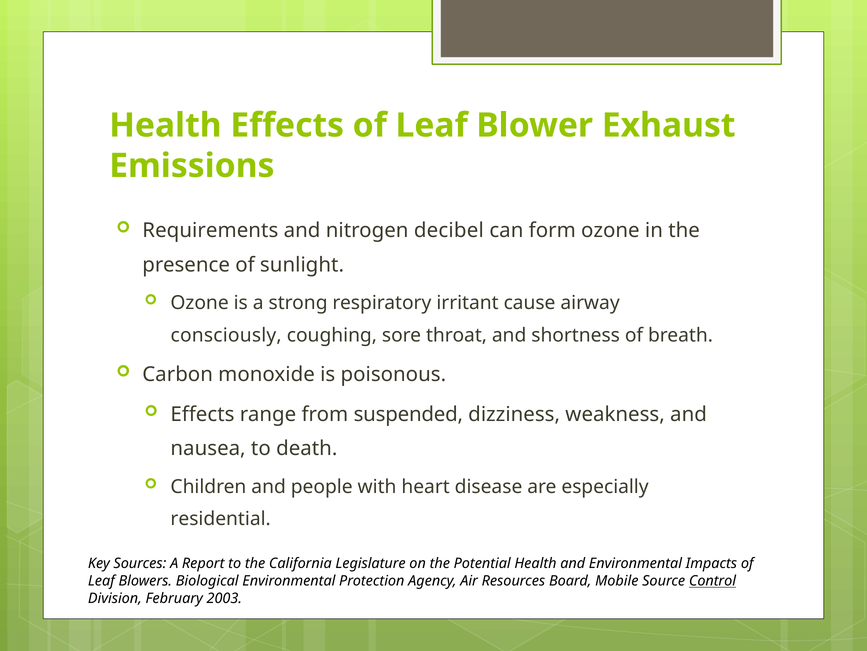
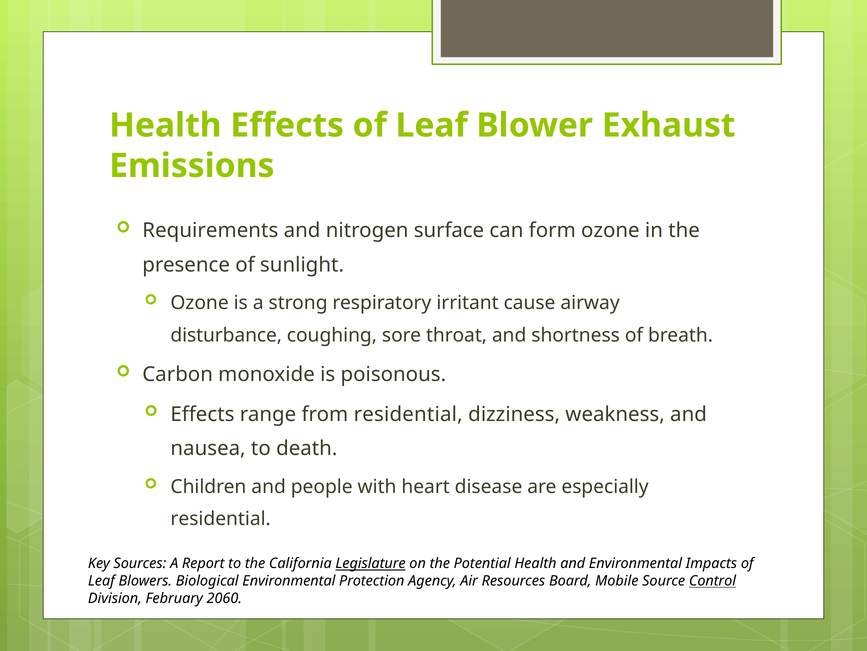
decibel: decibel -> surface
consciously: consciously -> disturbance
from suspended: suspended -> residential
Legislature underline: none -> present
2003: 2003 -> 2060
